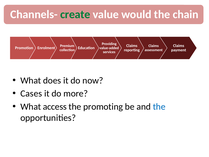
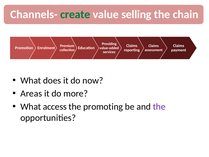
would: would -> selling
Cases: Cases -> Areas
the at (159, 106) colour: blue -> purple
